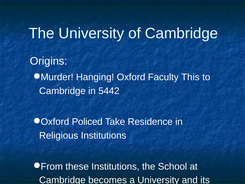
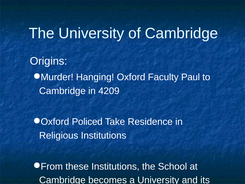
This: This -> Paul
5442: 5442 -> 4209
